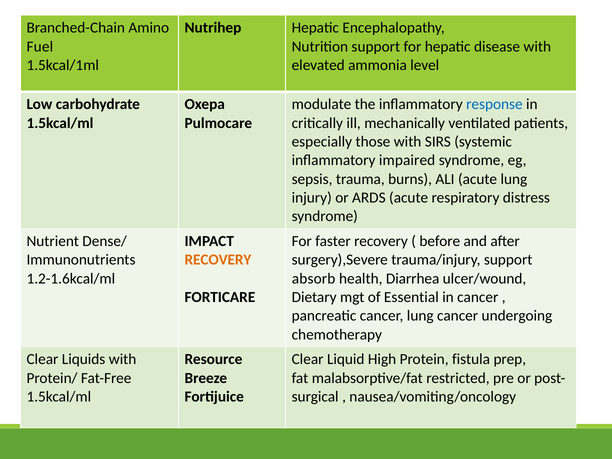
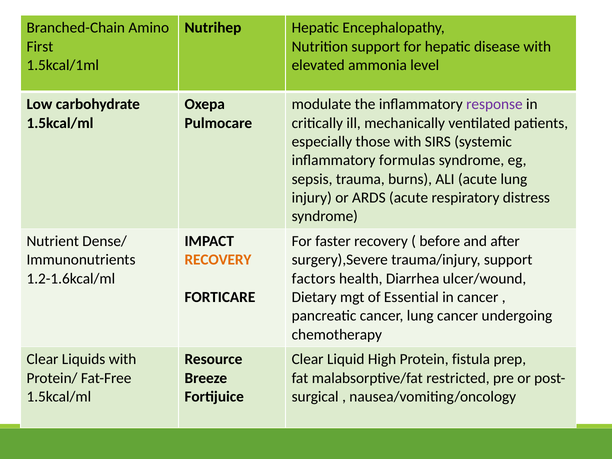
Fuel: Fuel -> First
response colour: blue -> purple
impaired: impaired -> formulas
absorb: absorb -> factors
